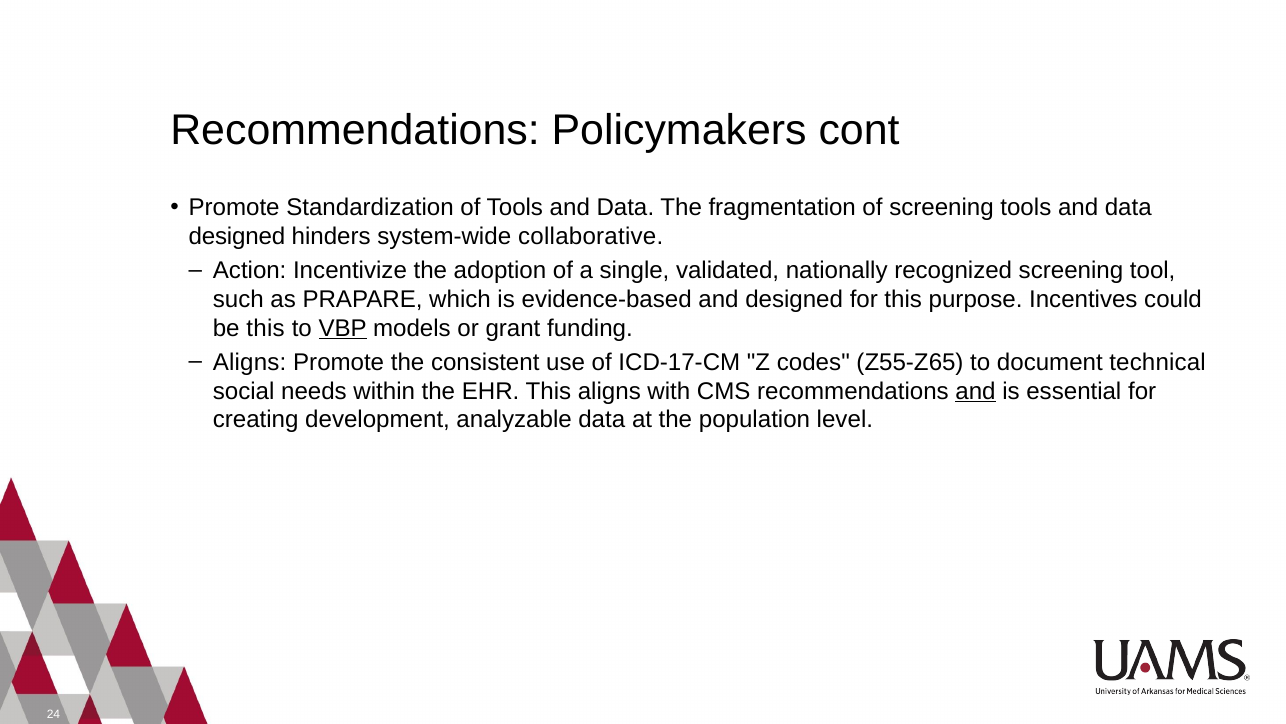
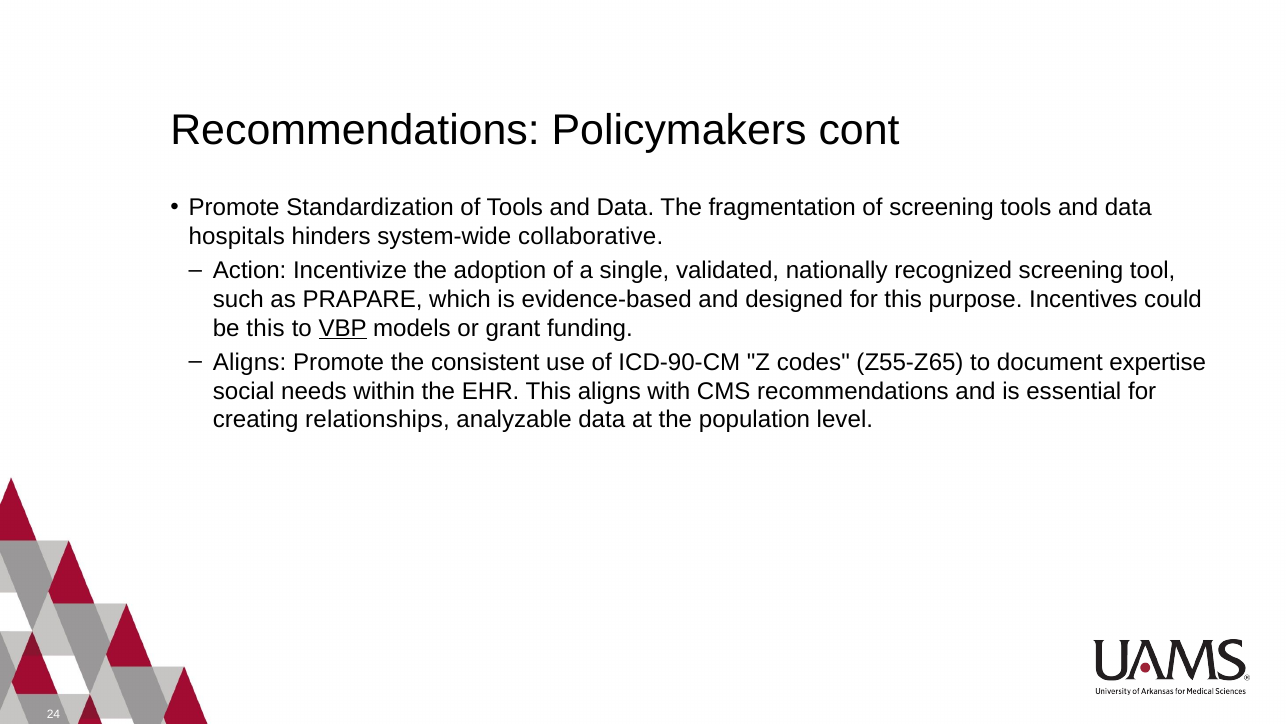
designed at (237, 236): designed -> hospitals
ICD-17-CM: ICD-17-CM -> ICD-90-CM
technical: technical -> expertise
and at (976, 391) underline: present -> none
development: development -> relationships
